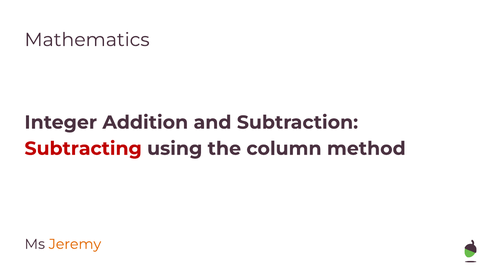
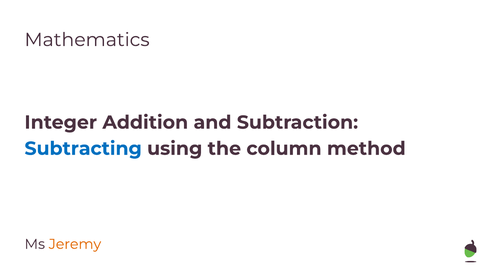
Subtracting colour: red -> blue
